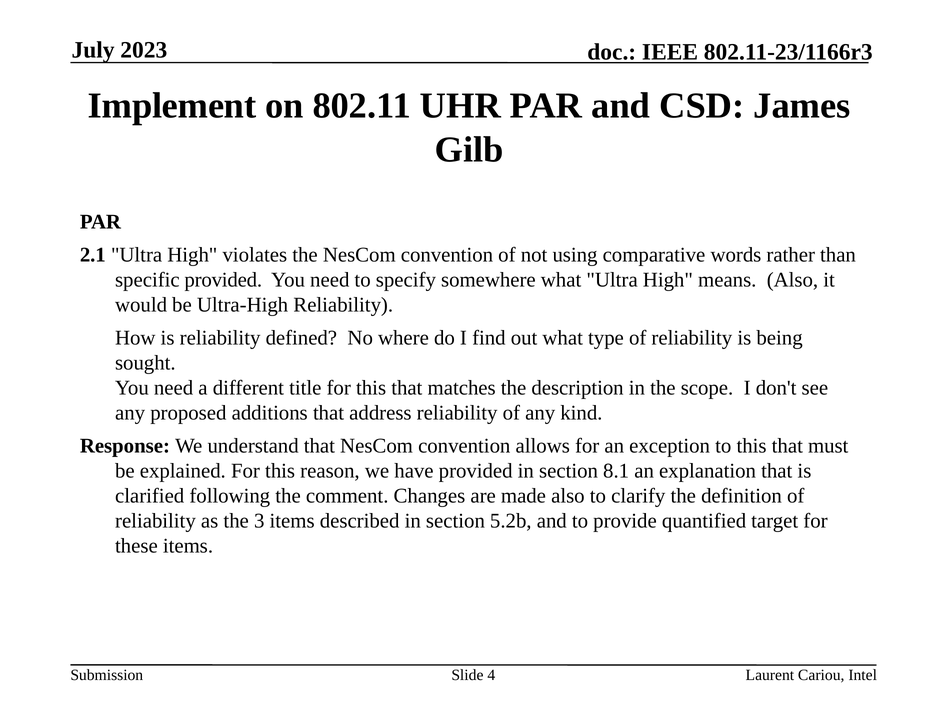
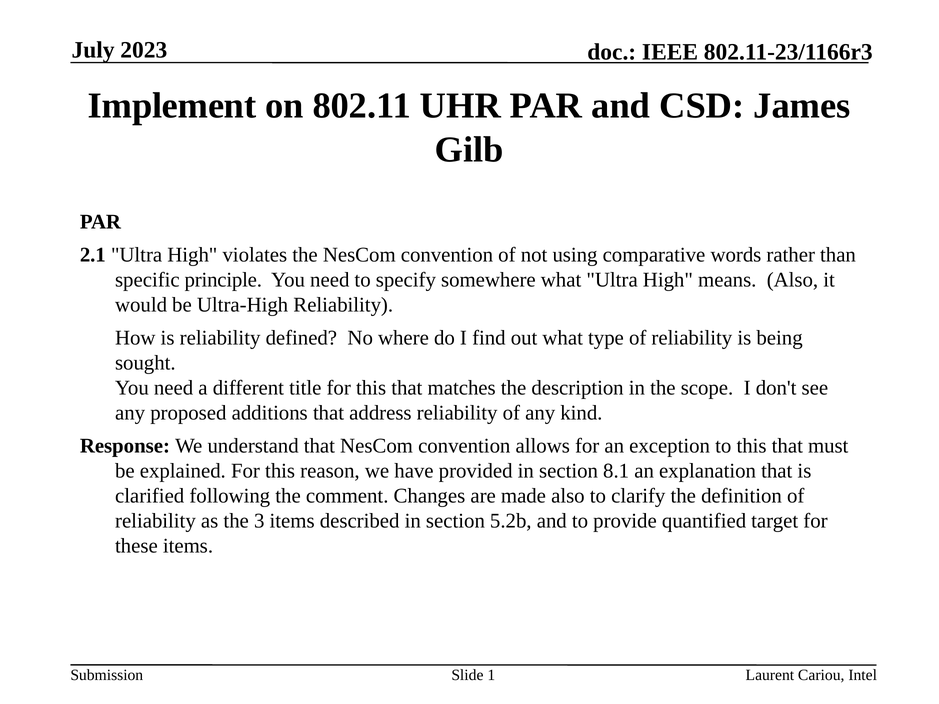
specific provided: provided -> principle
4: 4 -> 1
